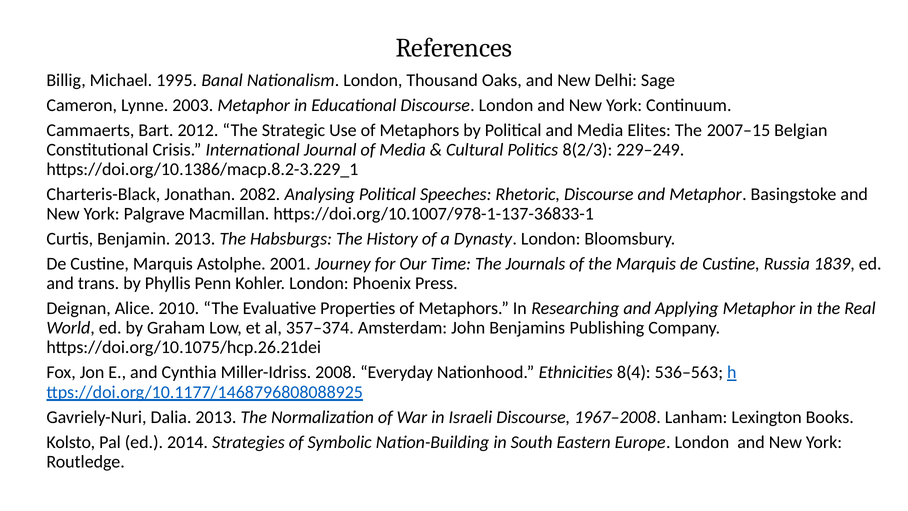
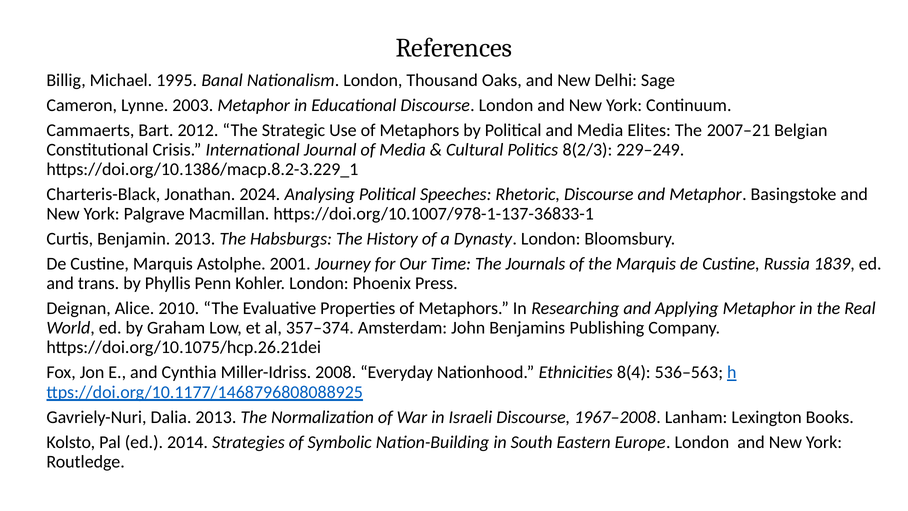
2007–15: 2007–15 -> 2007–21
2082: 2082 -> 2024
